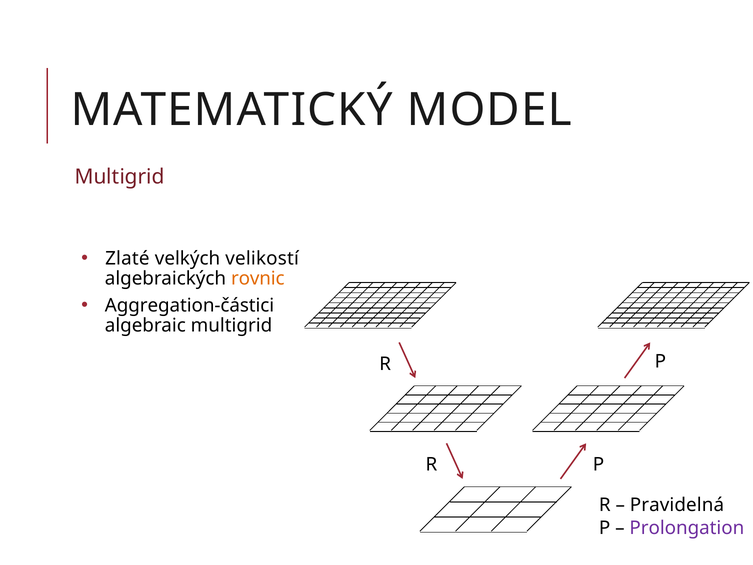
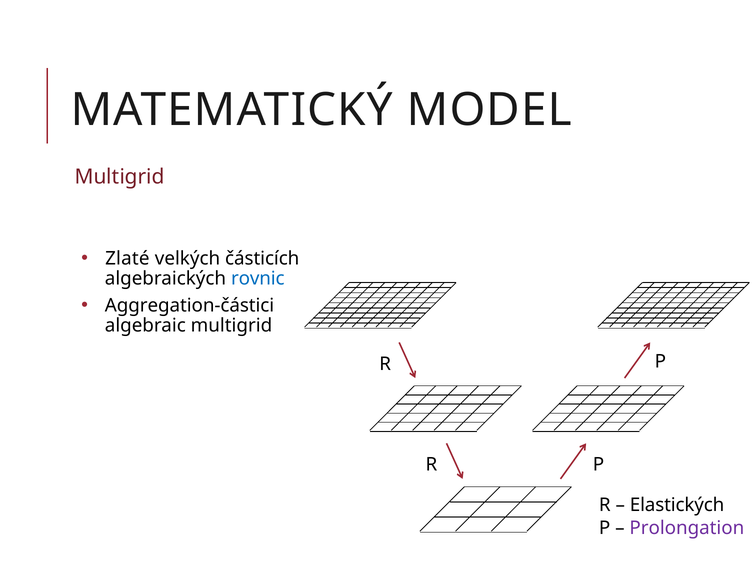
velikostí: velikostí -> částicích
rovnic colour: orange -> blue
Pravidelná: Pravidelná -> Elastických
